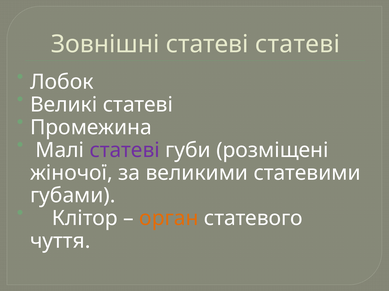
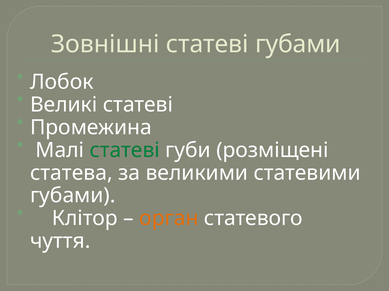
статеві статеві: статеві -> губами
статеві at (125, 151) colour: purple -> green
жіночої: жіночої -> статева
